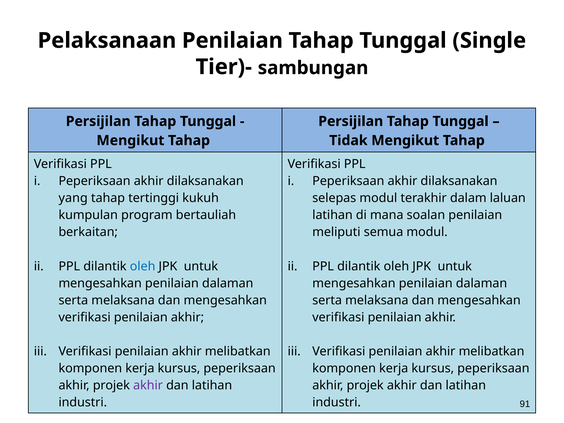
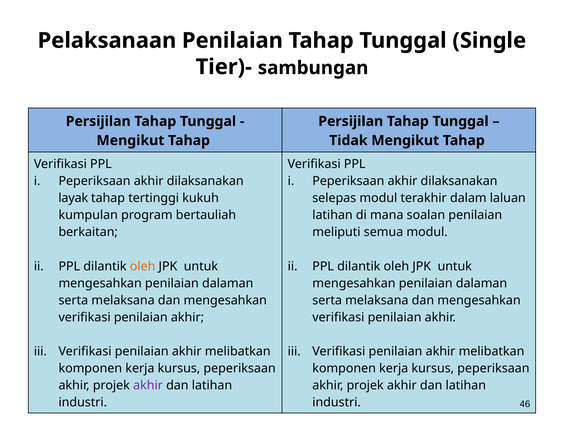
yang: yang -> layak
oleh at (143, 266) colour: blue -> orange
91: 91 -> 46
